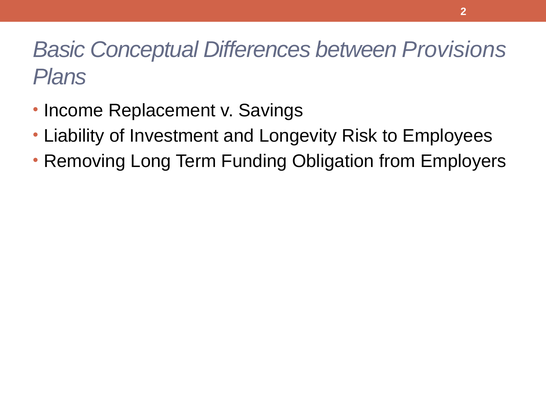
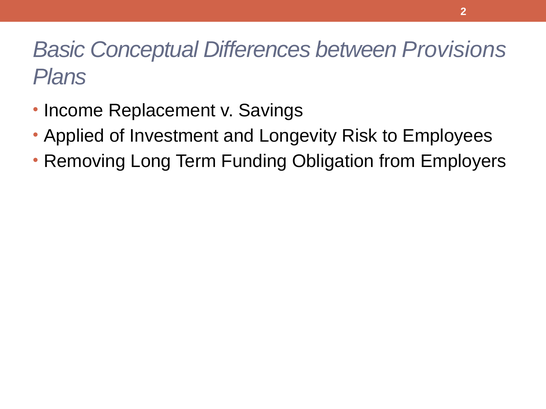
Liability: Liability -> Applied
